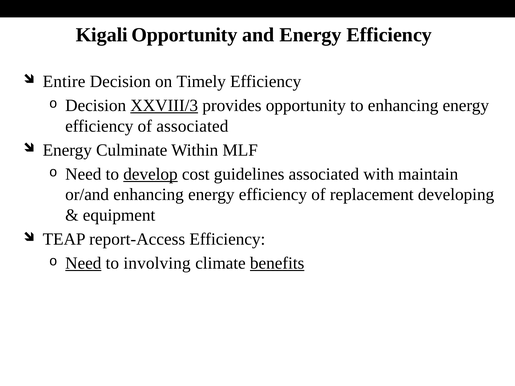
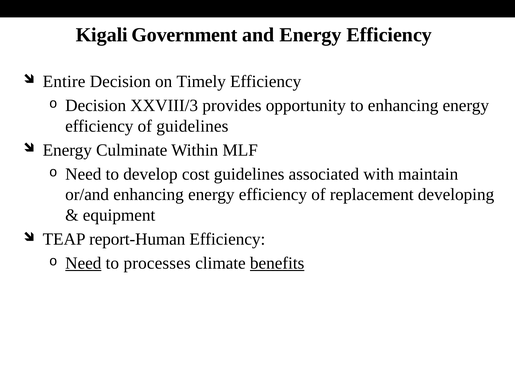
Kigali Opportunity: Opportunity -> Government
XXVIII/3 underline: present -> none
of associated: associated -> guidelines
develop underline: present -> none
report-Access: report-Access -> report-Human
involving: involving -> processes
